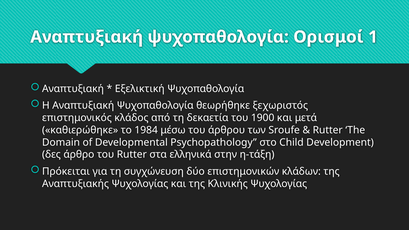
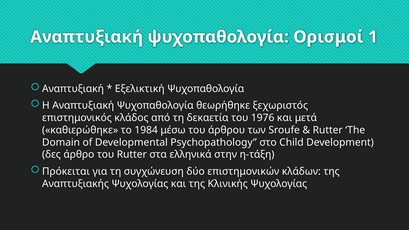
1900: 1900 -> 1976
